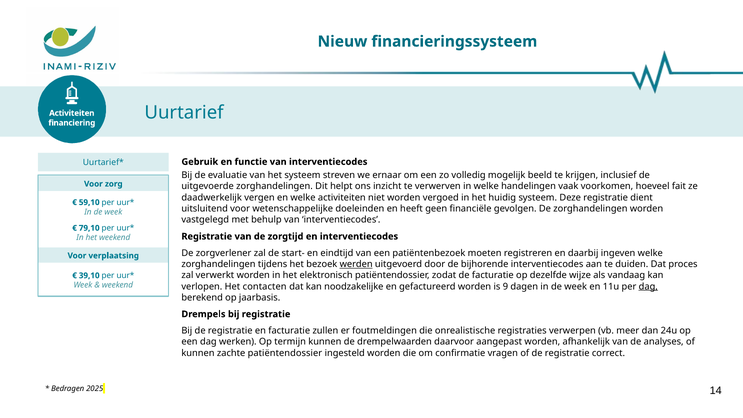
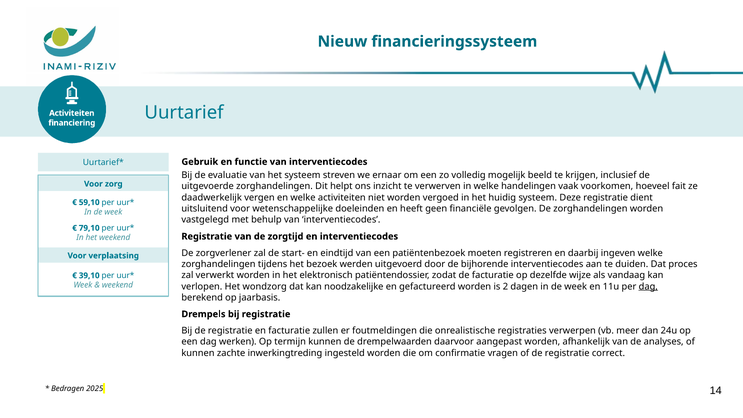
werden underline: present -> none
contacten: contacten -> wondzorg
9: 9 -> 2
zachte patiëntendossier: patiëntendossier -> inwerkingtreding
